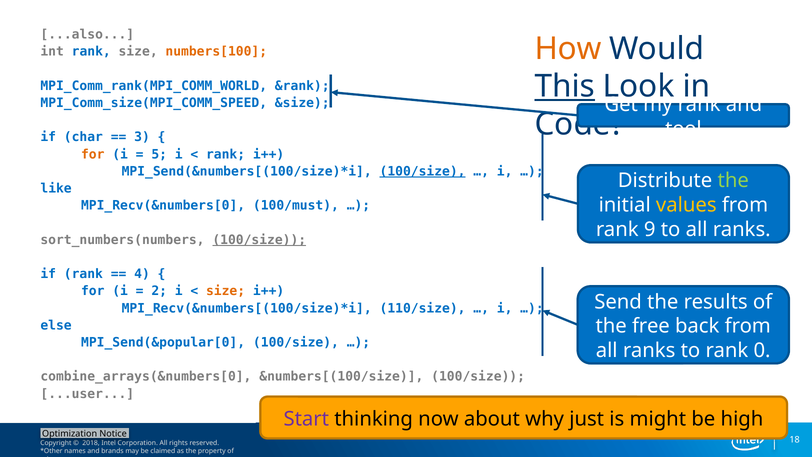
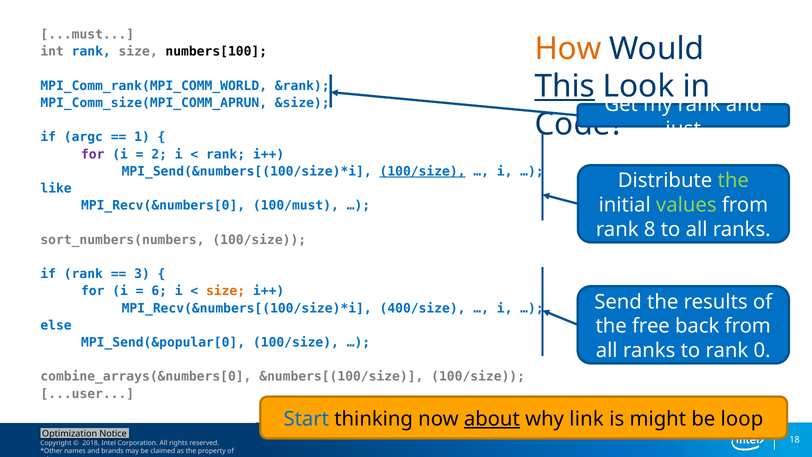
...also: ...also -> ...must
numbers[100 colour: orange -> black
MPI_Comm_size(MPI_COMM_SPEED: MPI_Comm_size(MPI_COMM_SPEED -> MPI_Comm_size(MPI_COMM_APRUN
tool: tool -> just
char: char -> argc
3: 3 -> 1
for at (93, 154) colour: orange -> purple
5: 5 -> 2
values colour: yellow -> light green
9: 9 -> 8
100/size at (259, 240) underline: present -> none
4: 4 -> 3
2: 2 -> 6
110/size: 110/size -> 400/size
Start colour: purple -> blue
about underline: none -> present
just: just -> link
high: high -> loop
